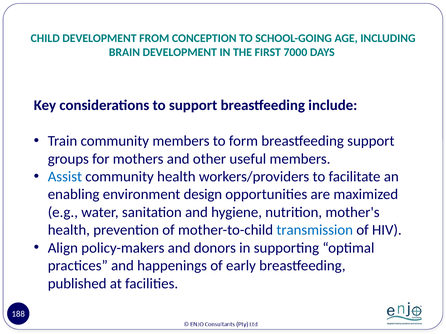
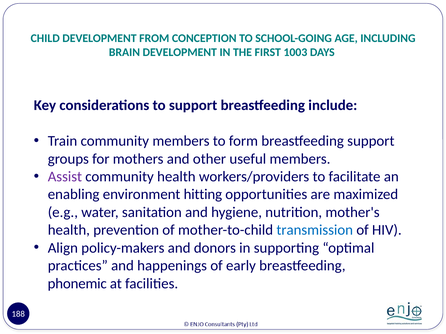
7000: 7000 -> 1003
Assist colour: blue -> purple
design: design -> hitting
published: published -> phonemic
